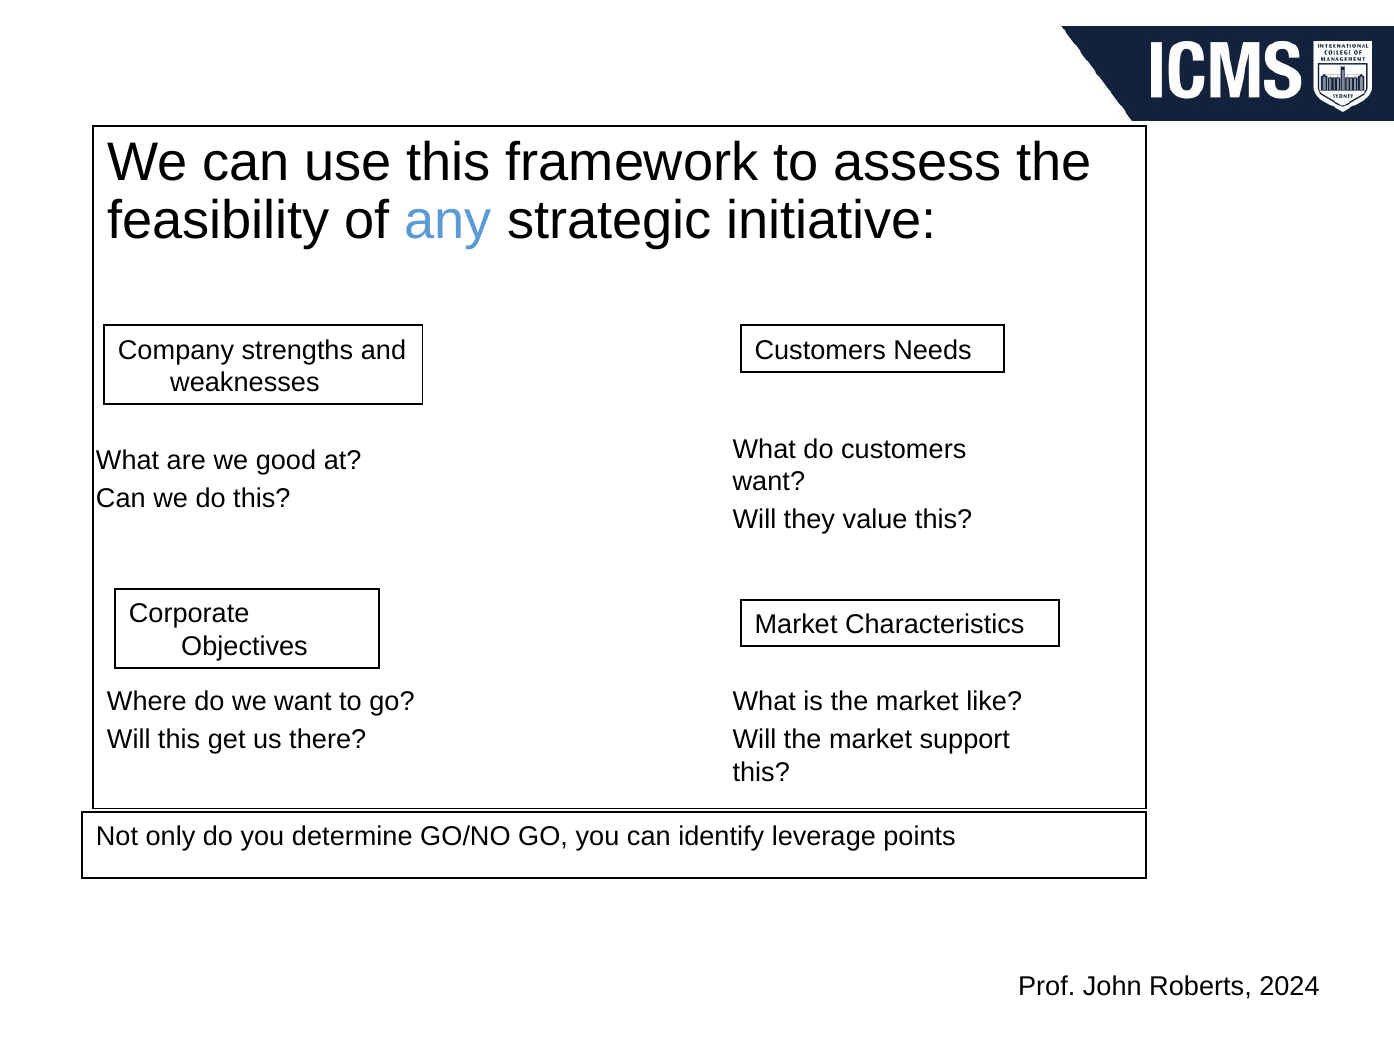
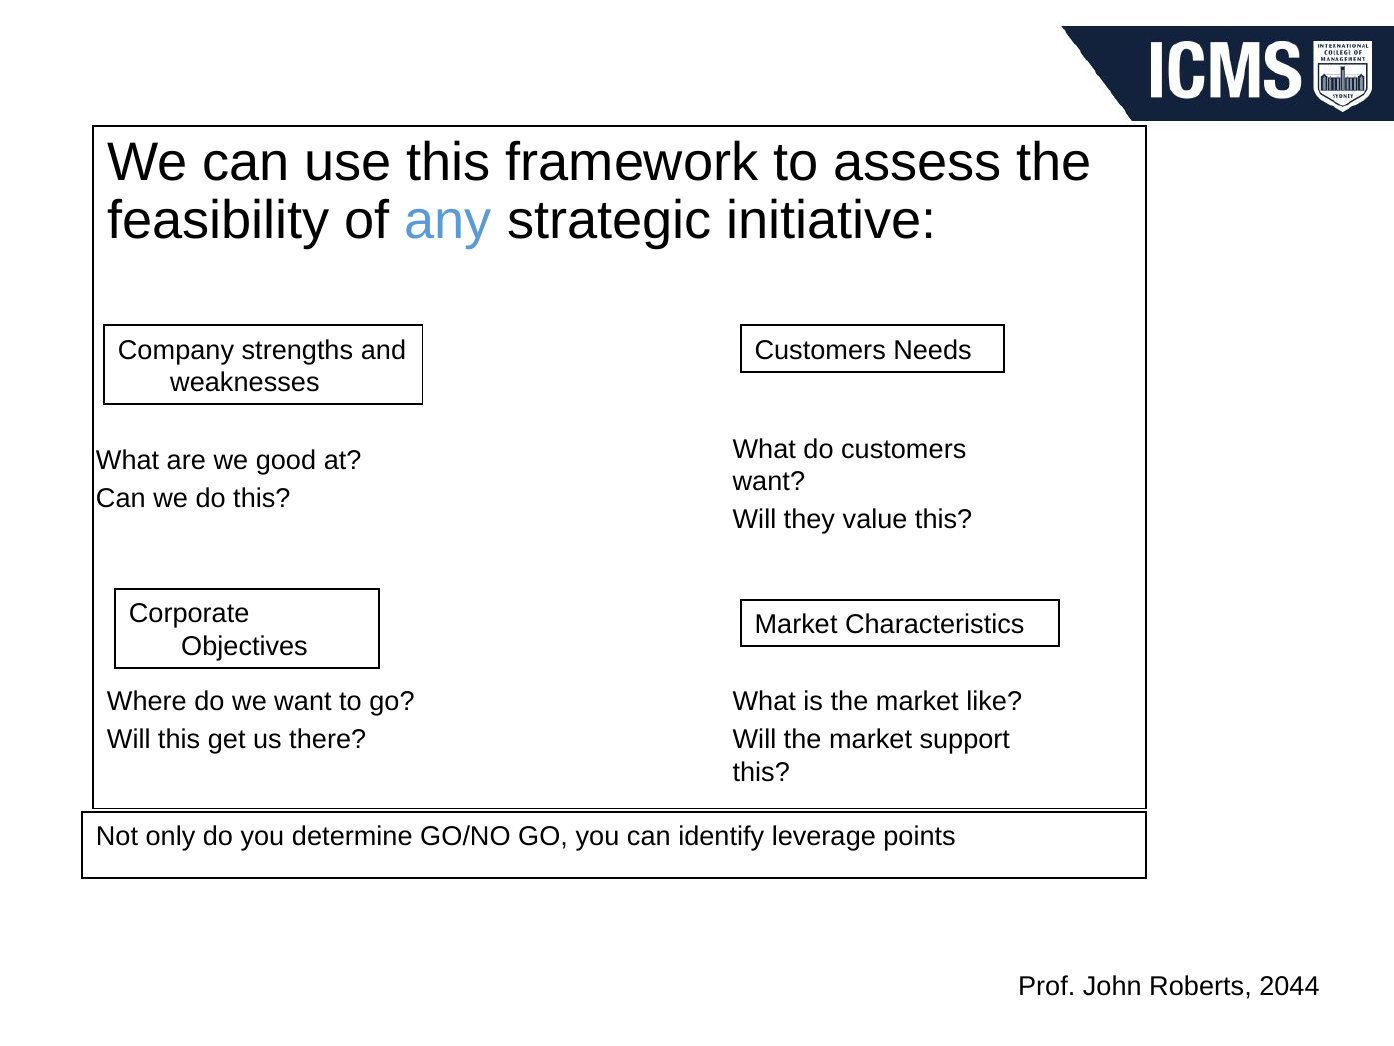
2024: 2024 -> 2044
